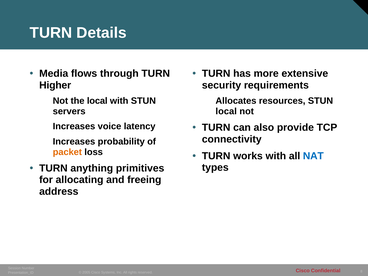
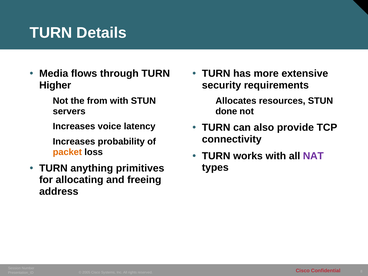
the local: local -> from
local at (226, 111): local -> done
NAT colour: blue -> purple
